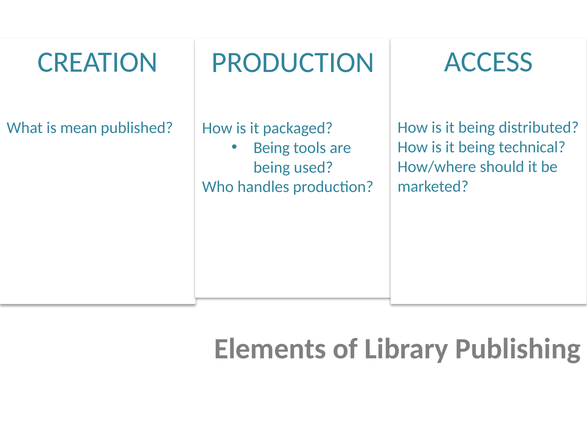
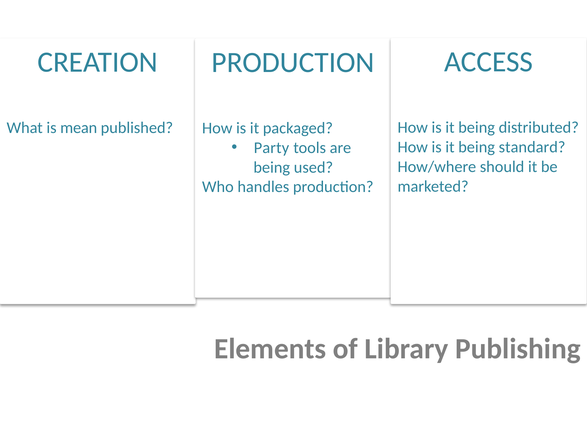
Being at (272, 147): Being -> Party
technical: technical -> standard
